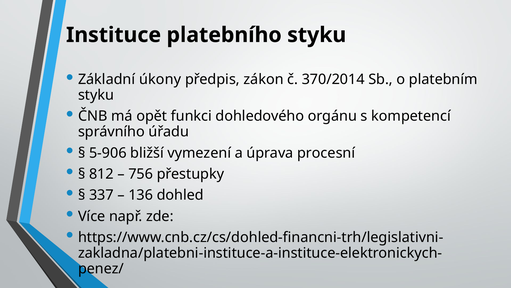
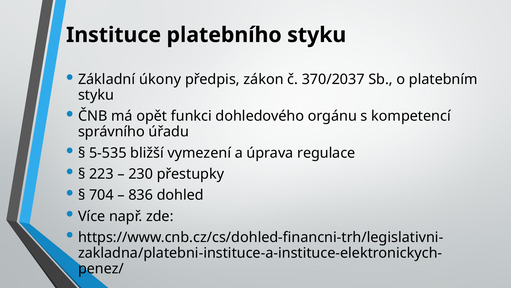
370/2014: 370/2014 -> 370/2037
5-906: 5-906 -> 5-535
procesní: procesní -> regulace
812: 812 -> 223
756: 756 -> 230
337: 337 -> 704
136: 136 -> 836
